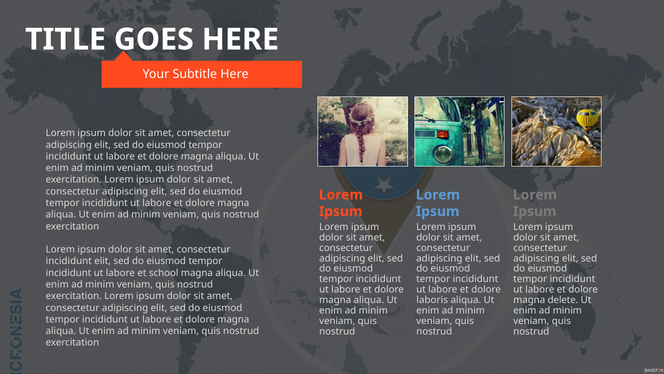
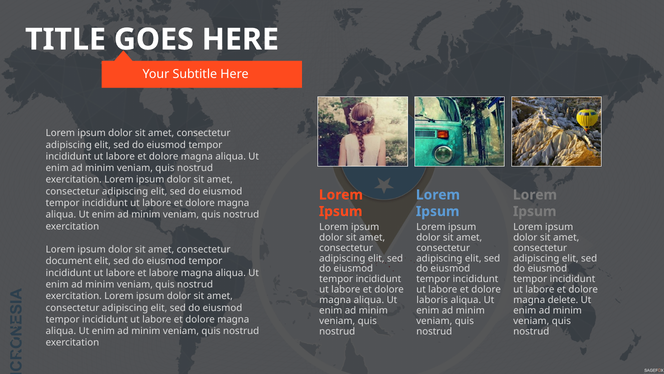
incididunt at (69, 261): incididunt -> document
et school: school -> labore
